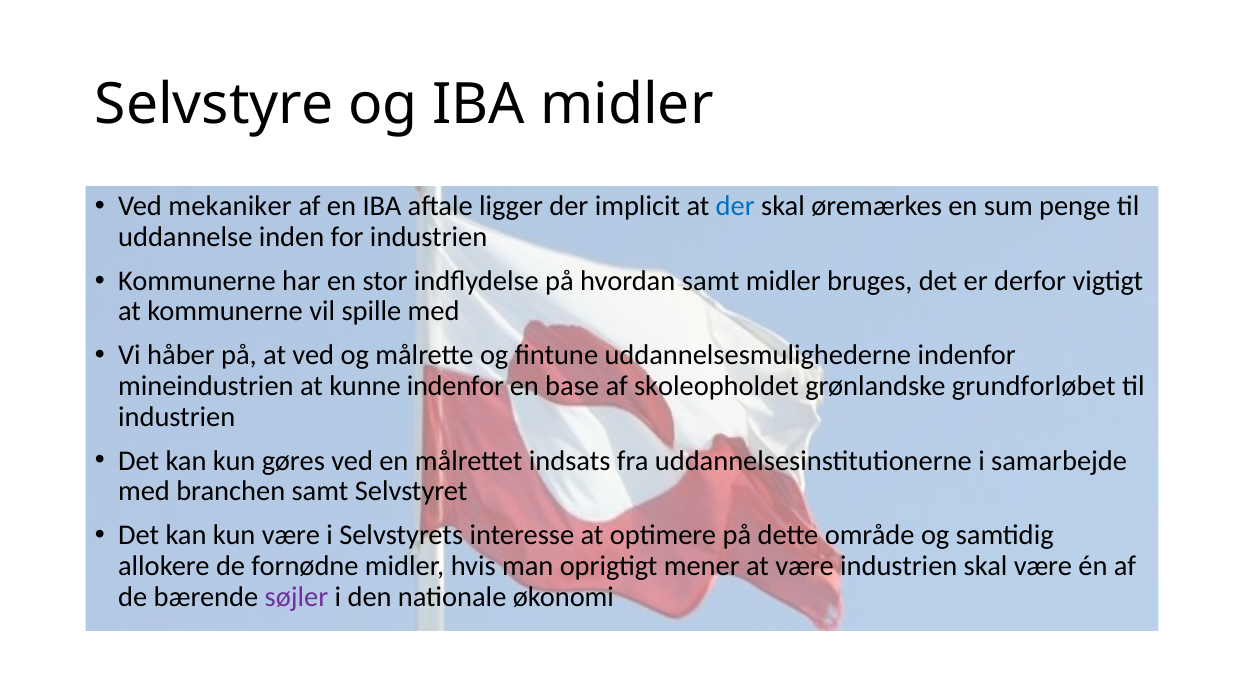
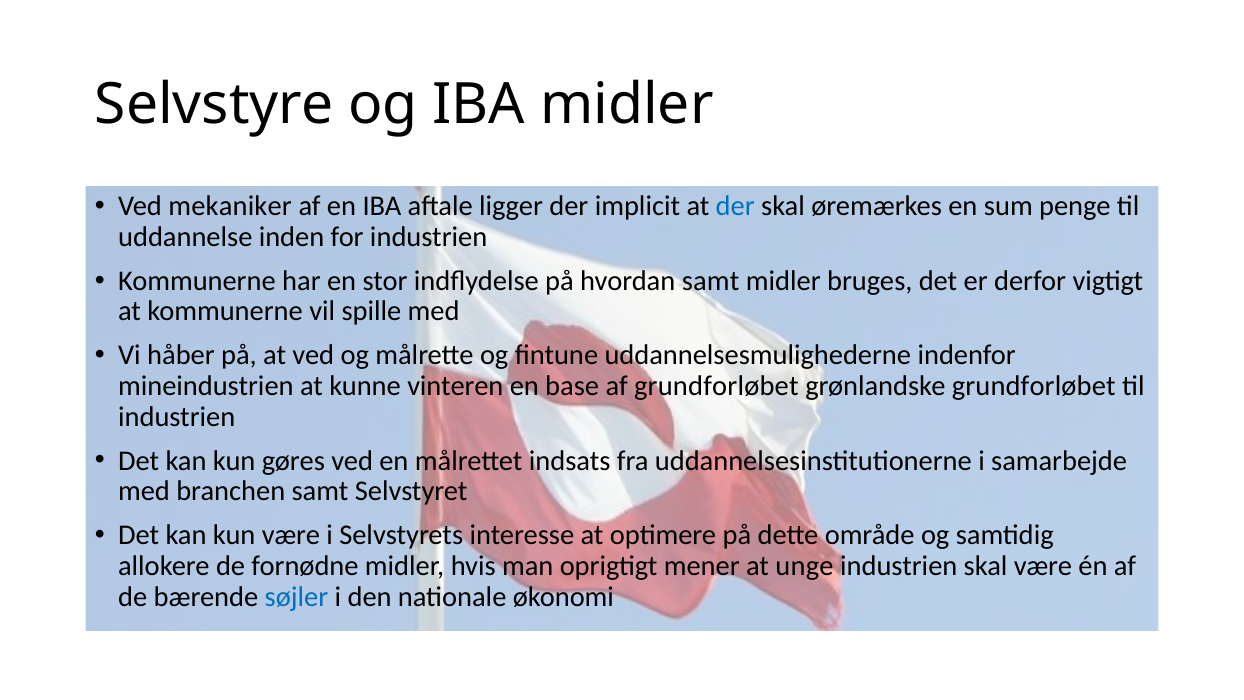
kunne indenfor: indenfor -> vinteren
af skoleopholdet: skoleopholdet -> grundforløbet
at være: være -> unge
søjler colour: purple -> blue
